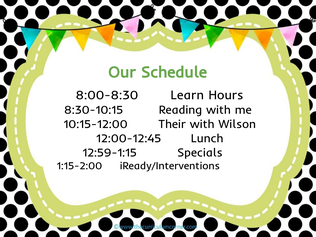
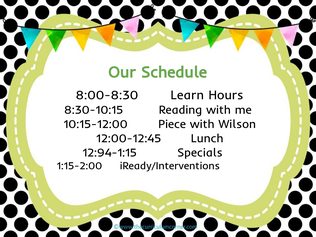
Their: Their -> Piece
12:59-1:15: 12:59-1:15 -> 12:94-1:15
